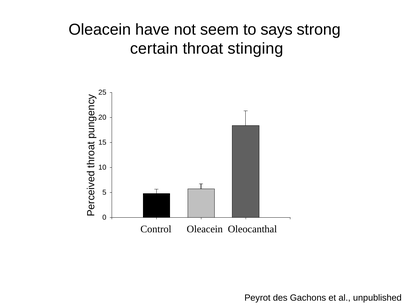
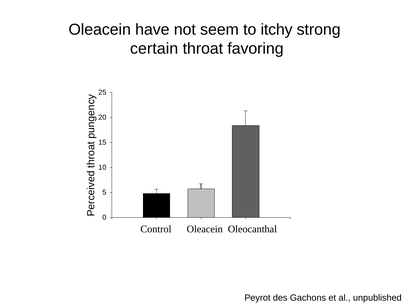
says: says -> itchy
stinging: stinging -> favoring
